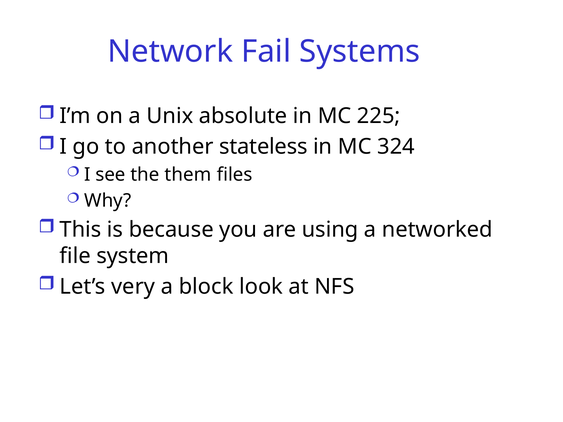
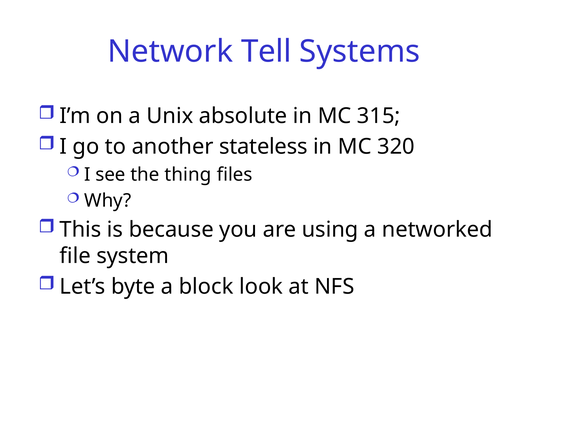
Fail: Fail -> Tell
225: 225 -> 315
324: 324 -> 320
them: them -> thing
very: very -> byte
